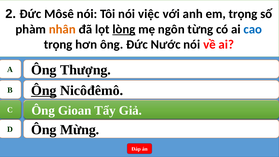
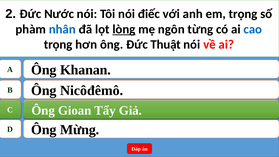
Môsê: Môsê -> Nước
việc: việc -> điếc
nhân colour: orange -> blue
Nước: Nước -> Thuật
Thượng: Thượng -> Khanan
Ông at (44, 90) underline: present -> none
